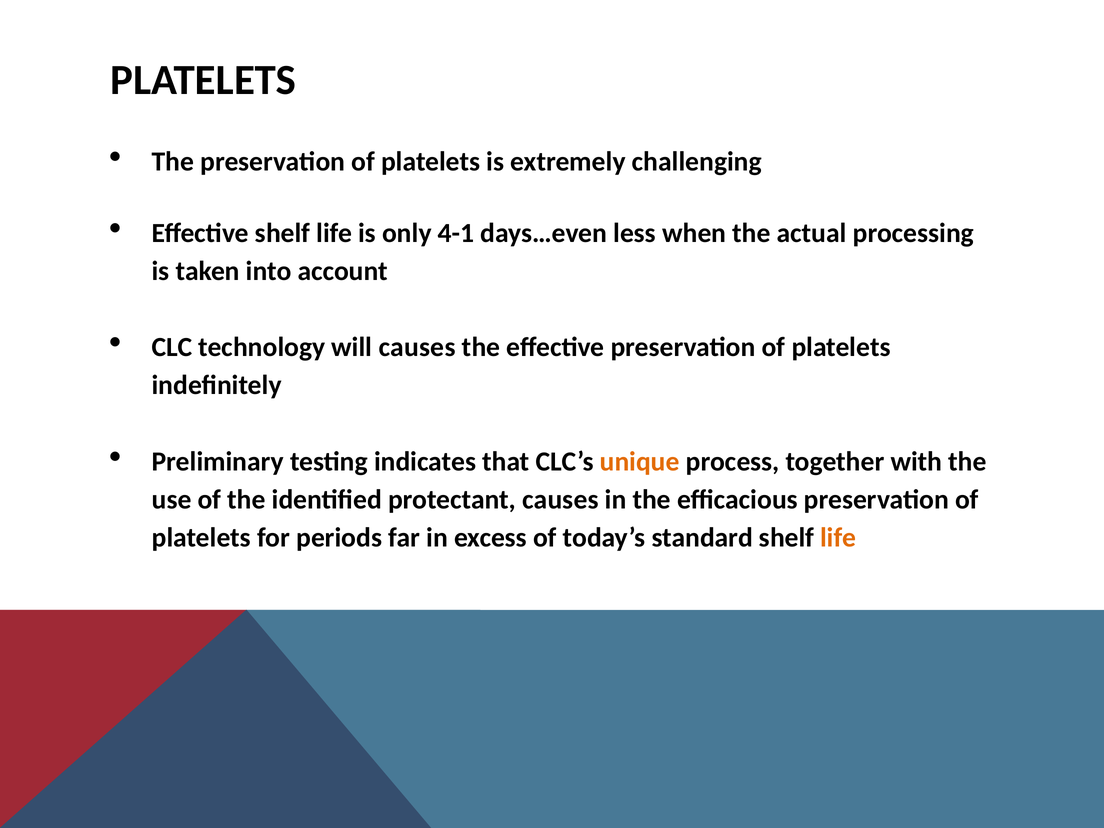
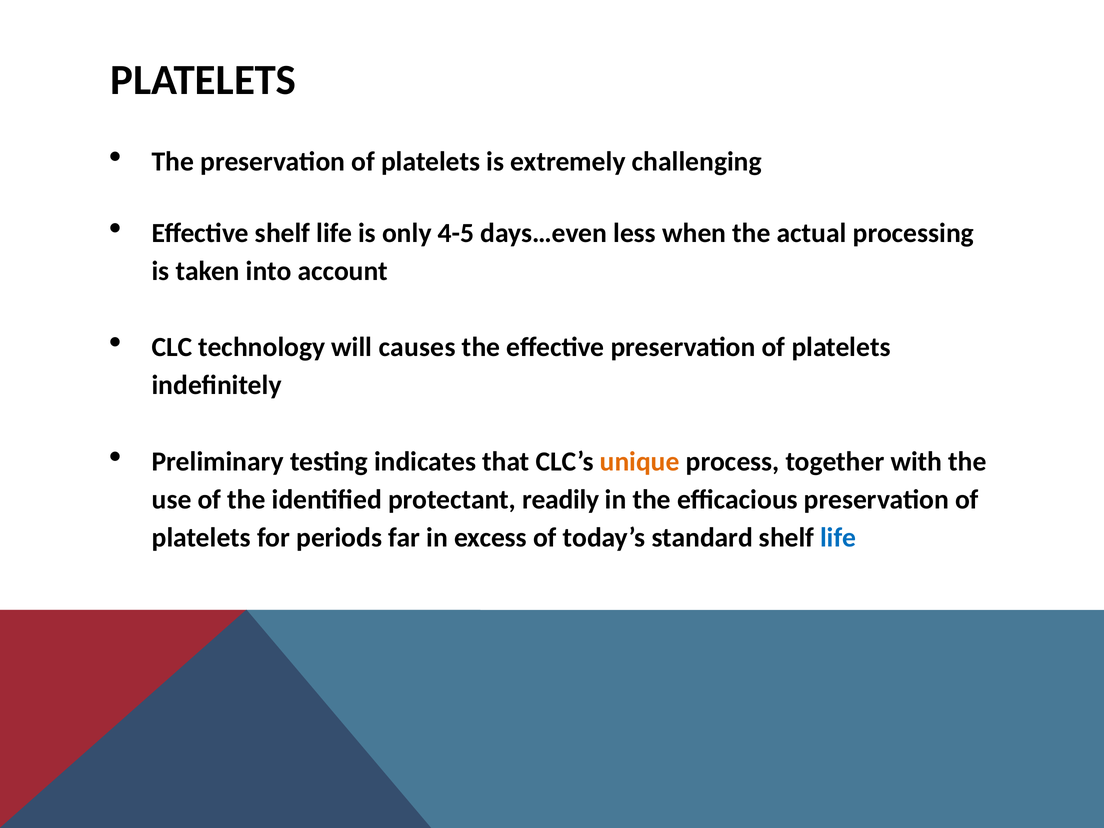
4-1: 4-1 -> 4-5
protectant causes: causes -> readily
life at (838, 538) colour: orange -> blue
